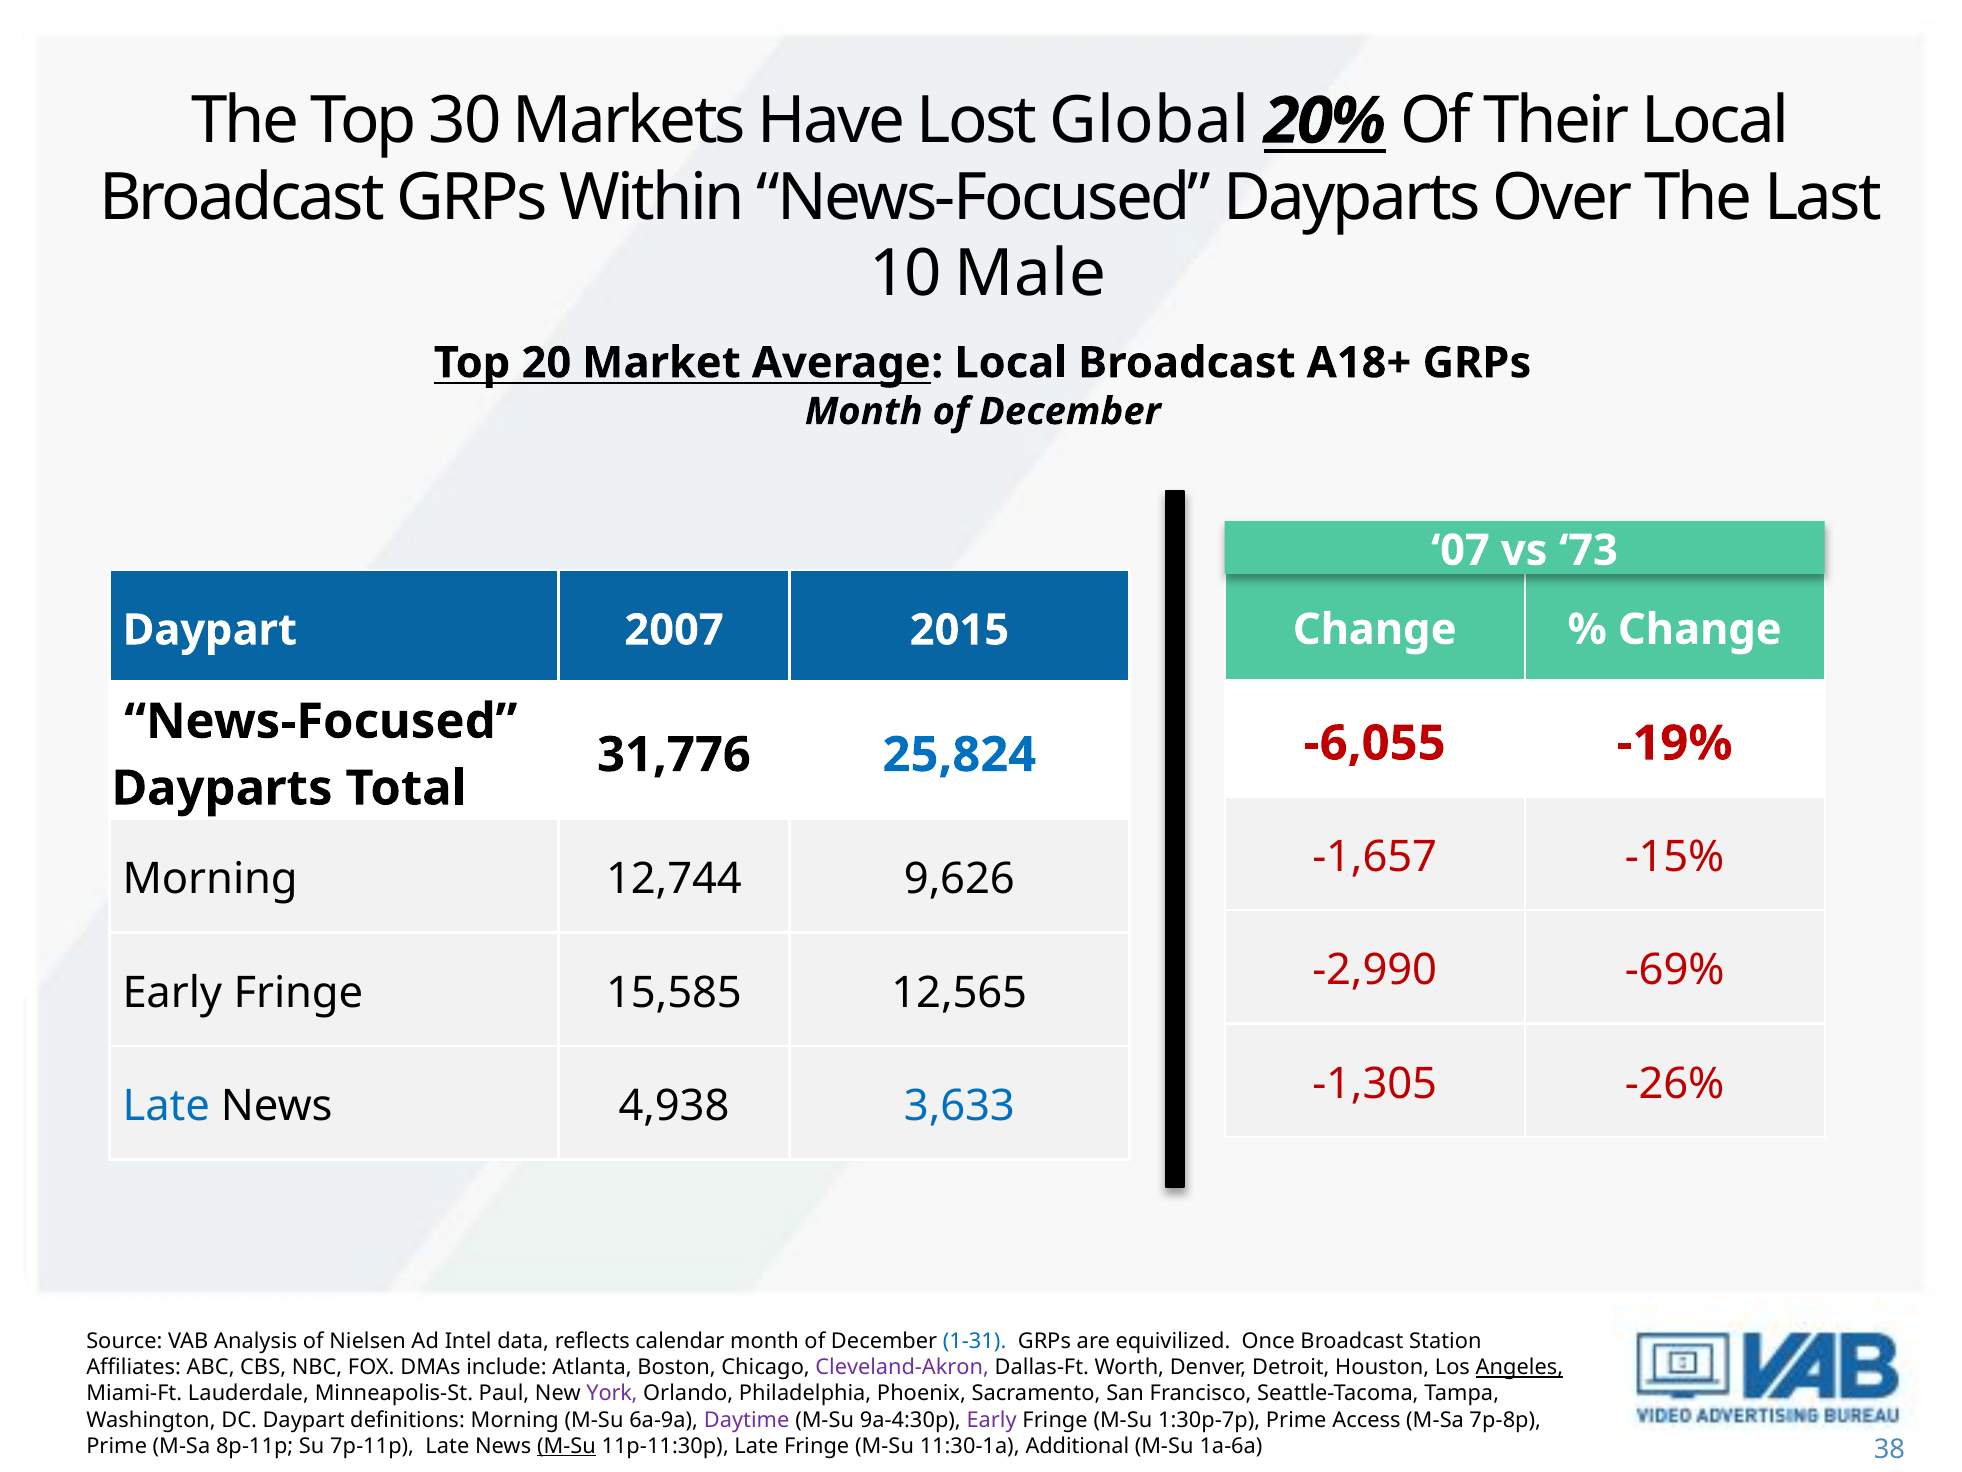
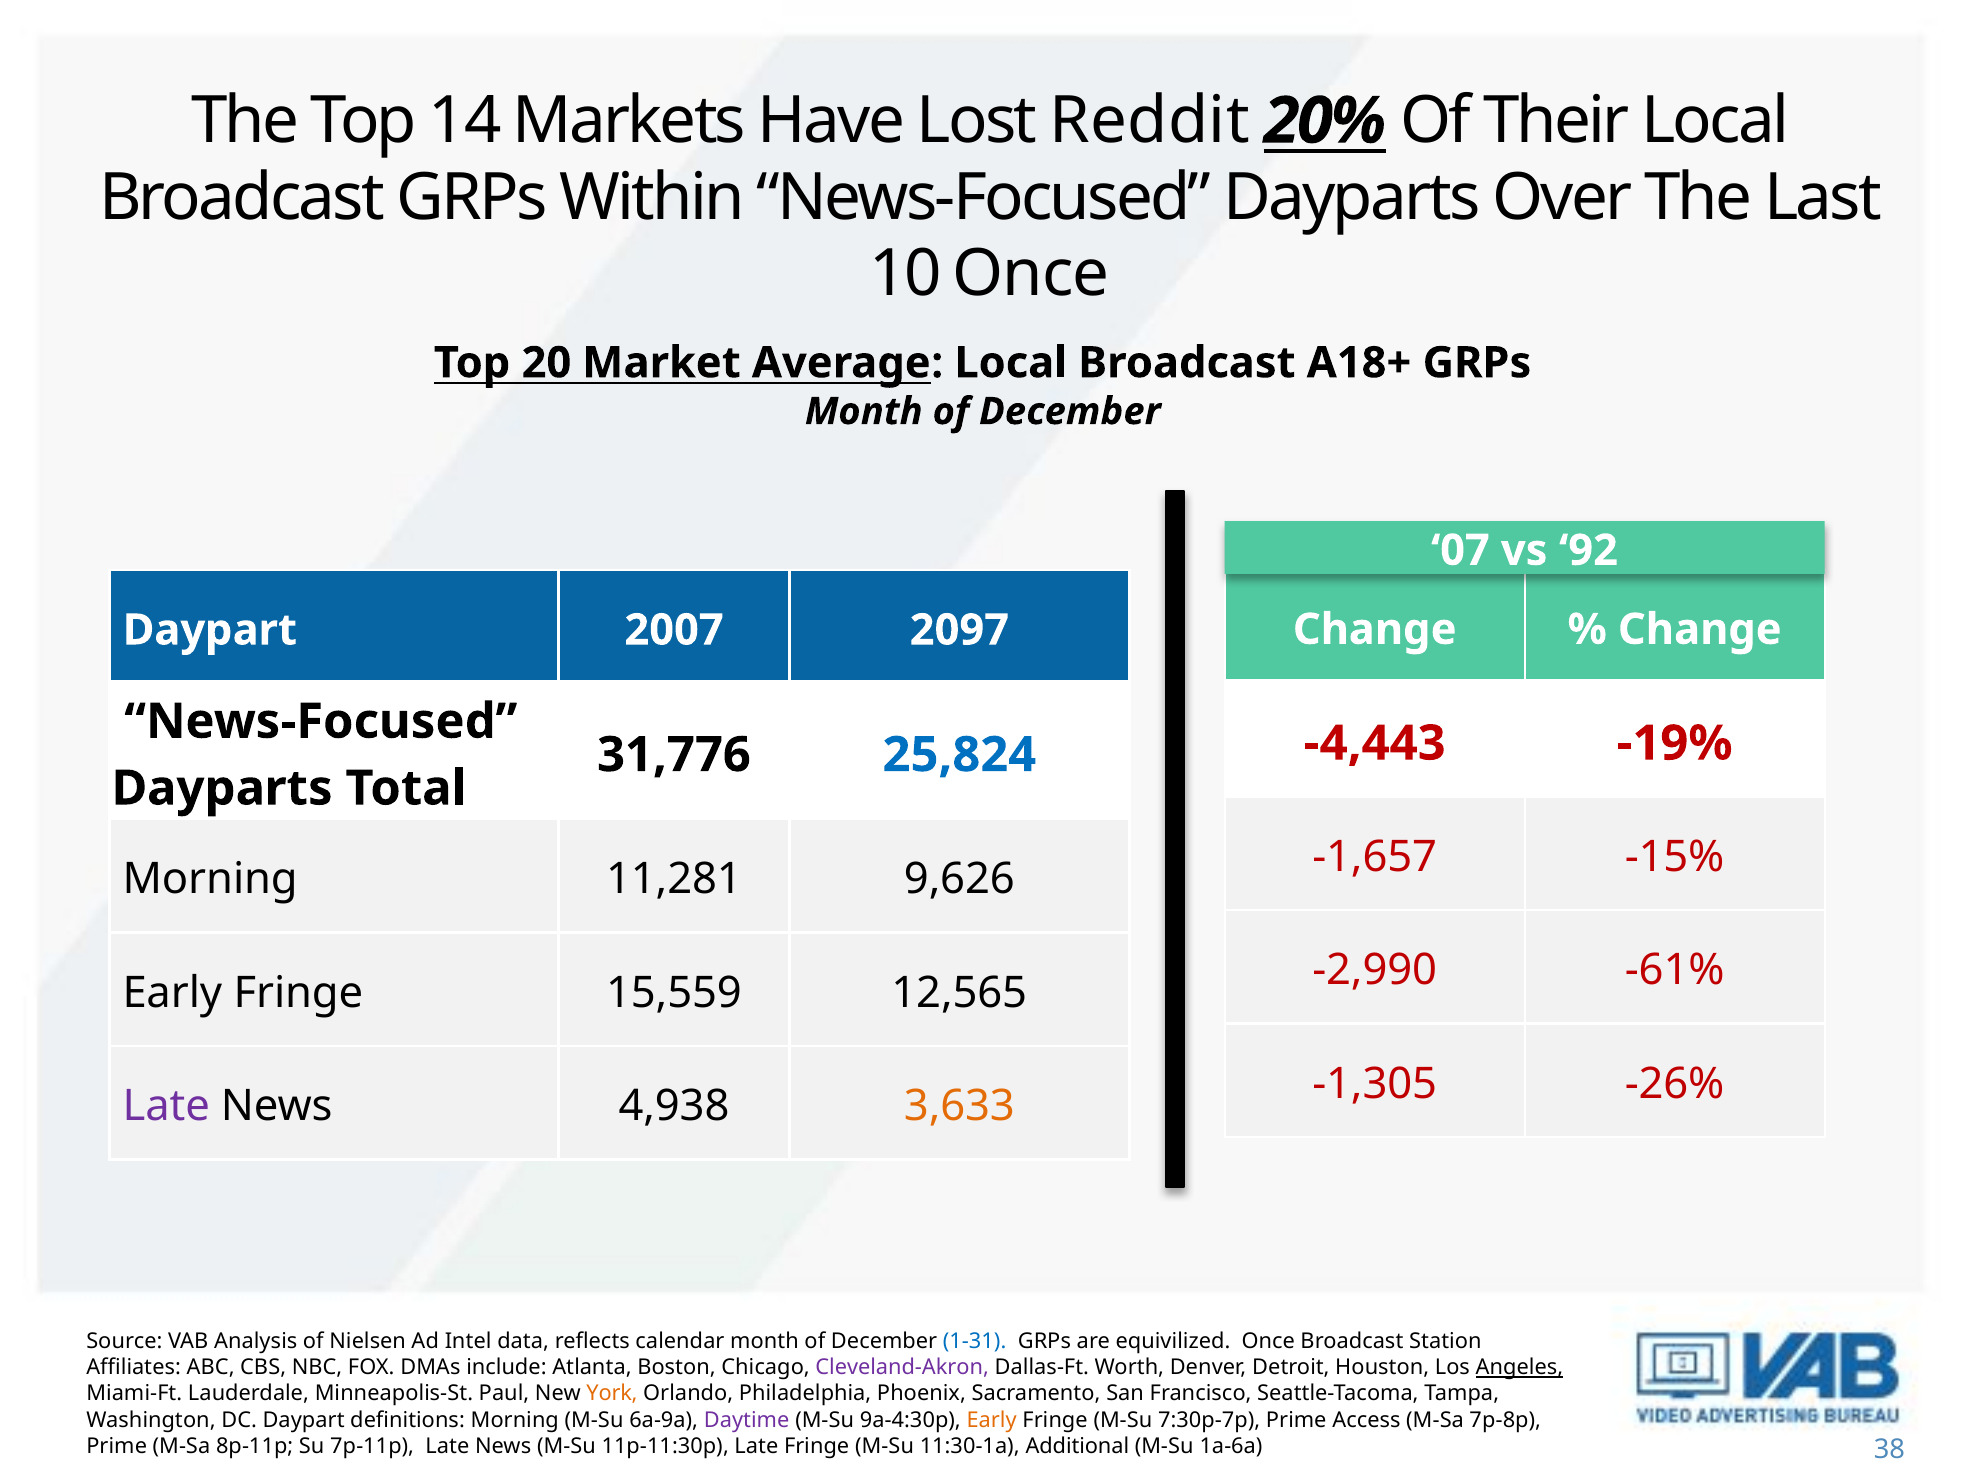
30: 30 -> 14
Global: Global -> Reddit
10 Male: Male -> Once
73: 73 -> 92
2015: 2015 -> 2097
-6,055: -6,055 -> -4,443
12,744: 12,744 -> 11,281
-69%: -69% -> -61%
15,585: 15,585 -> 15,559
Late at (166, 1106) colour: blue -> purple
3,633 colour: blue -> orange
York colour: purple -> orange
Early at (992, 1419) colour: purple -> orange
1:30p-7p: 1:30p-7p -> 7:30p-7p
M-Su at (566, 1446) underline: present -> none
